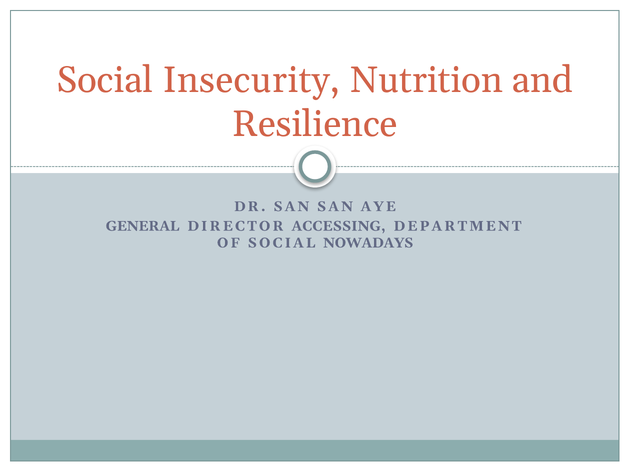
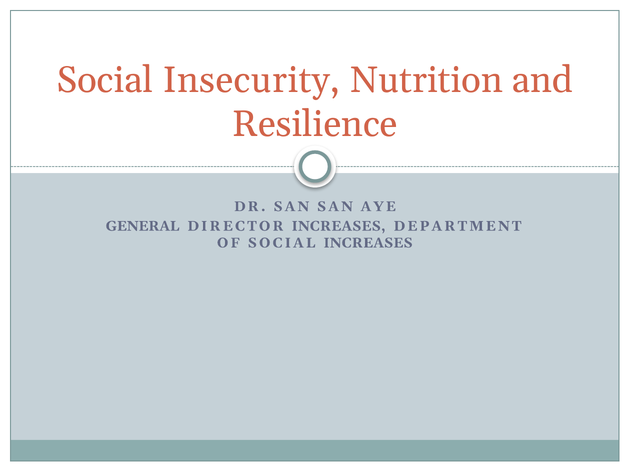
DIRECTOR ACCESSING: ACCESSING -> INCREASES
SOCIAL NOWADAYS: NOWADAYS -> INCREASES
